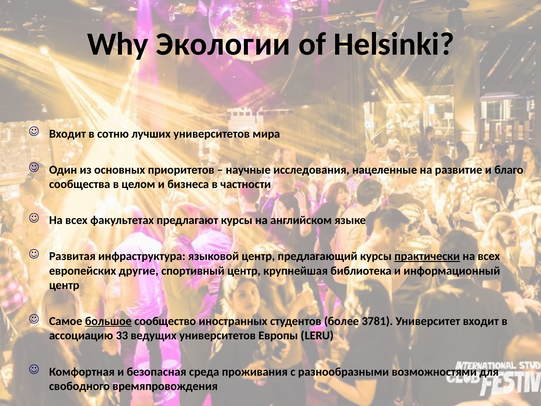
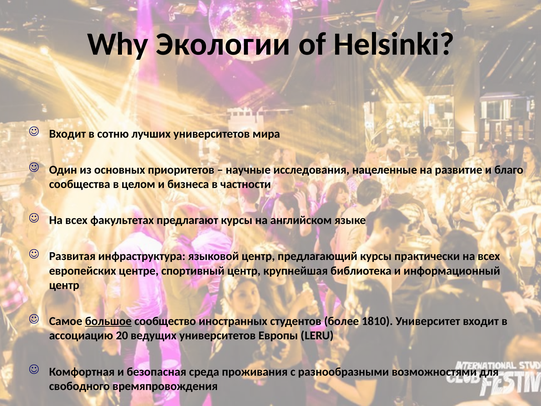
практически underline: present -> none
другие: другие -> центре
3781: 3781 -> 1810
33: 33 -> 20
